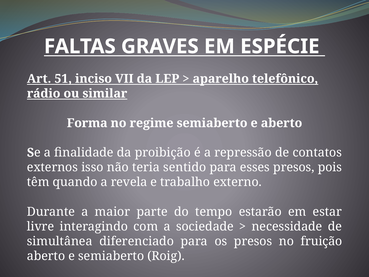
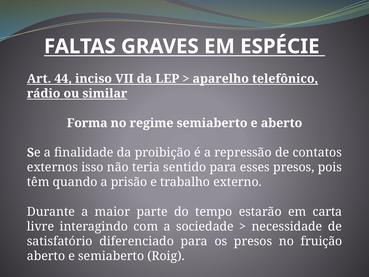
51: 51 -> 44
revela: revela -> prisão
estar: estar -> carta
simultânea: simultânea -> satisfatório
